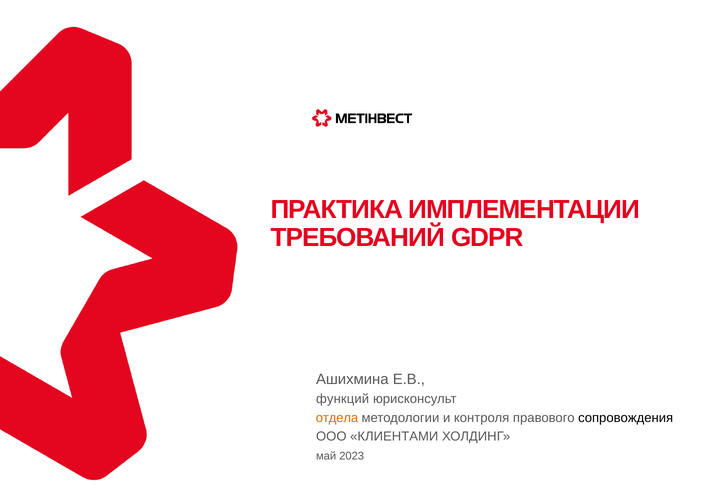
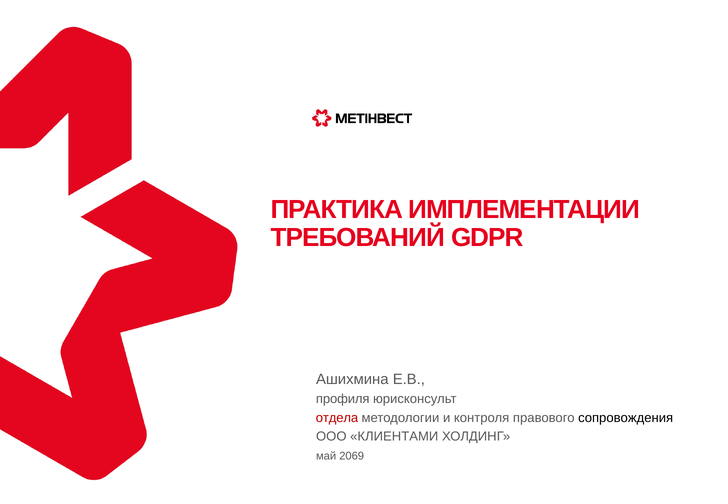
функций: функций -> профиля
отдела colour: orange -> red
2023: 2023 -> 2069
